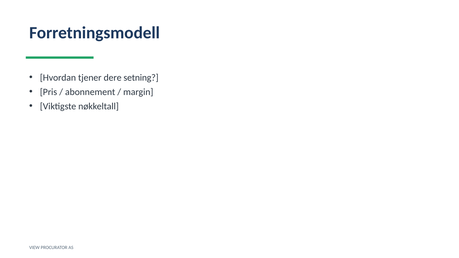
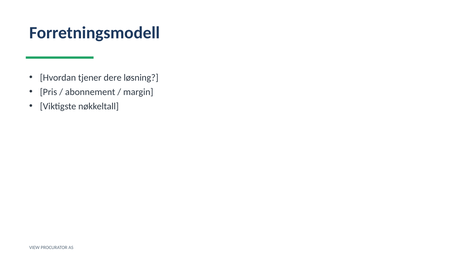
setning: setning -> løsning
